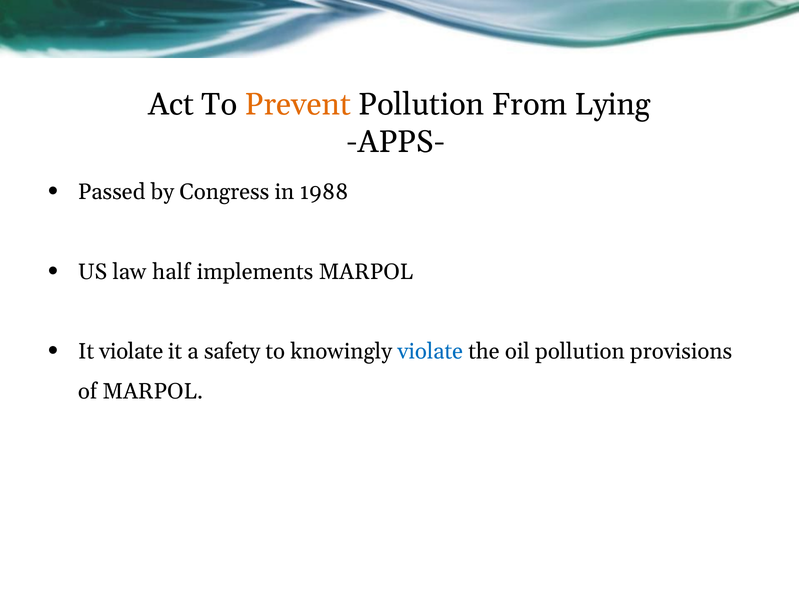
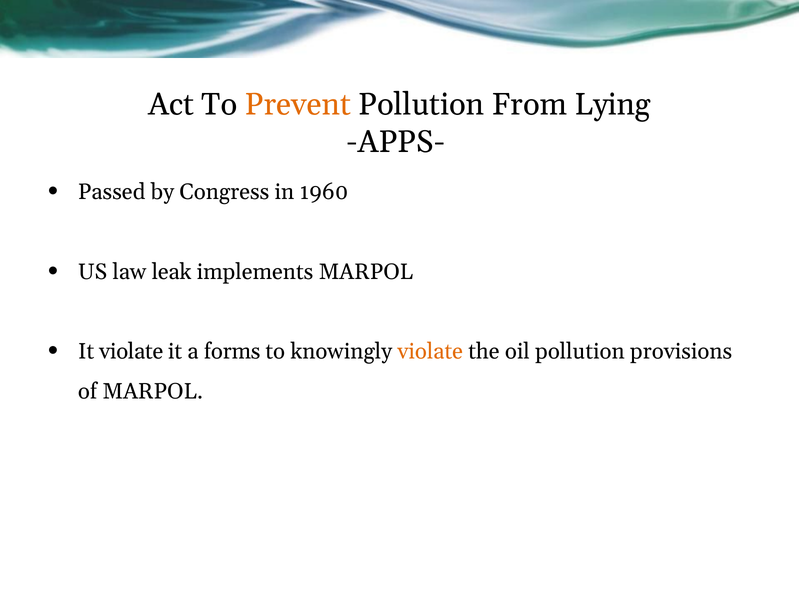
1988: 1988 -> 1960
half: half -> leak
safety: safety -> forms
violate at (430, 352) colour: blue -> orange
